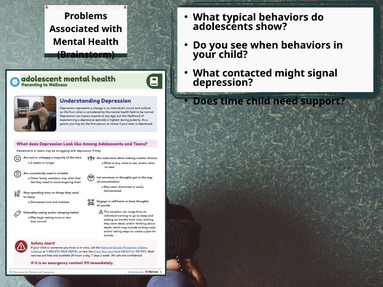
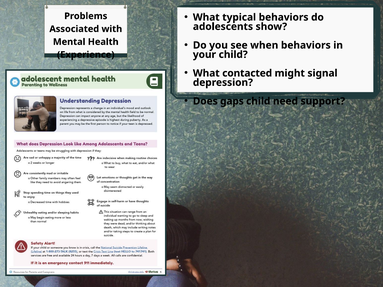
Brainstorm: Brainstorm -> Experience
time: time -> gaps
